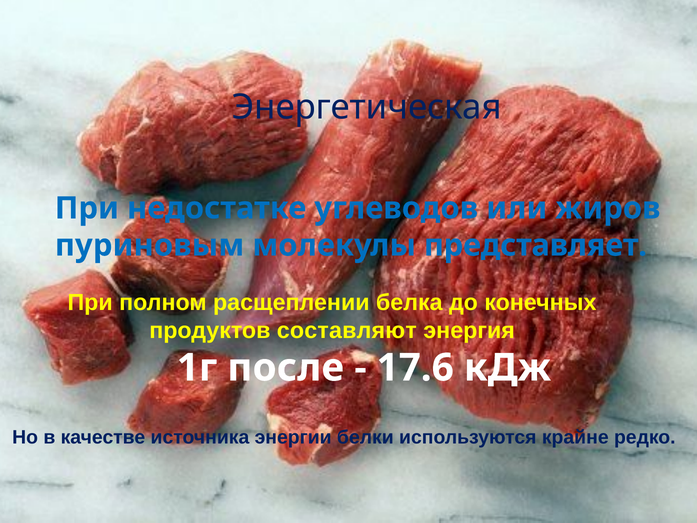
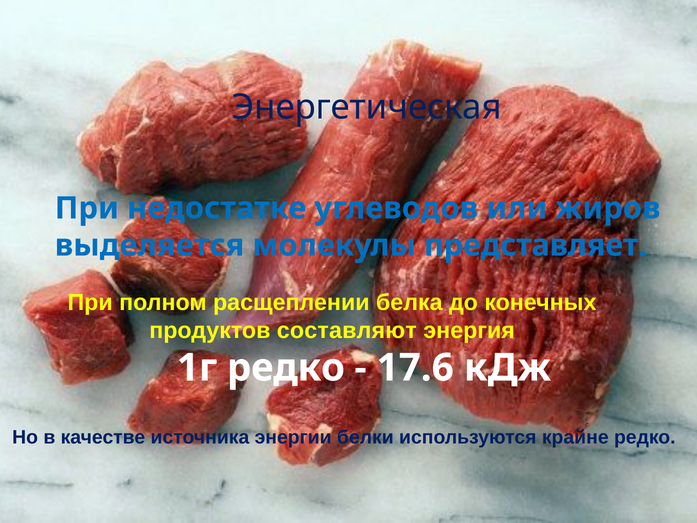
пуриновым: пуриновым -> выделяется
1г после: после -> редко
